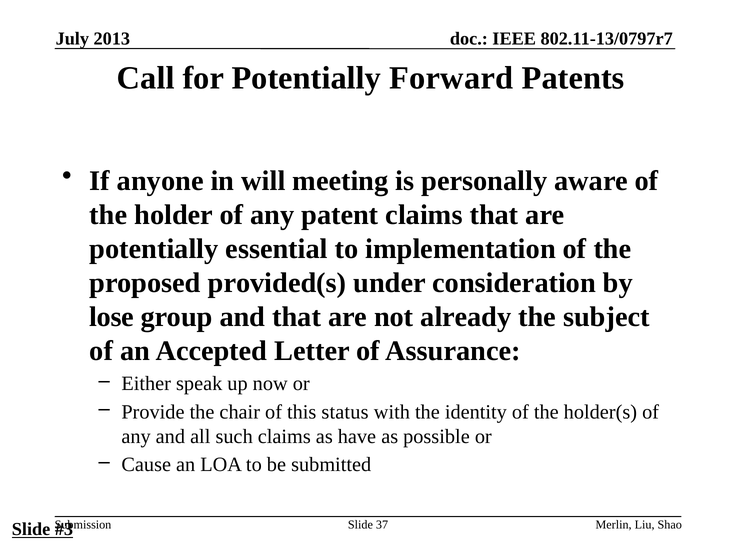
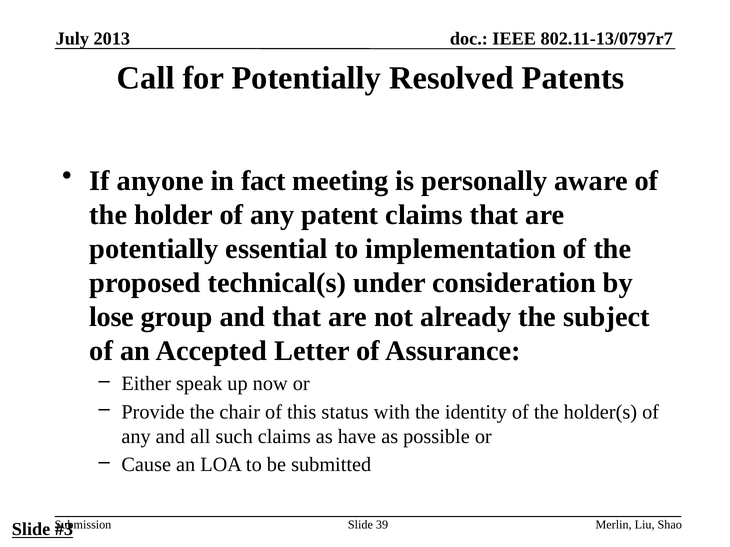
Forward: Forward -> Resolved
will: will -> fact
provided(s: provided(s -> technical(s
37: 37 -> 39
